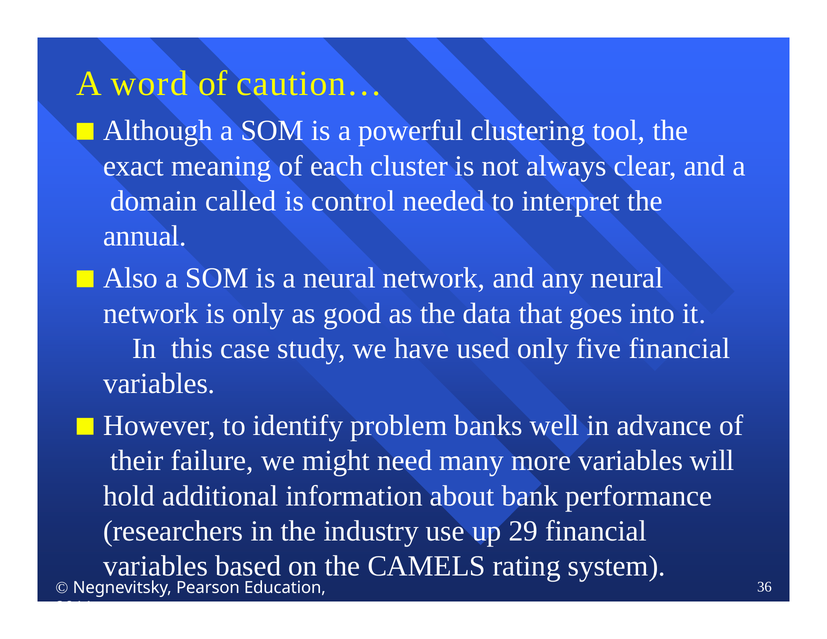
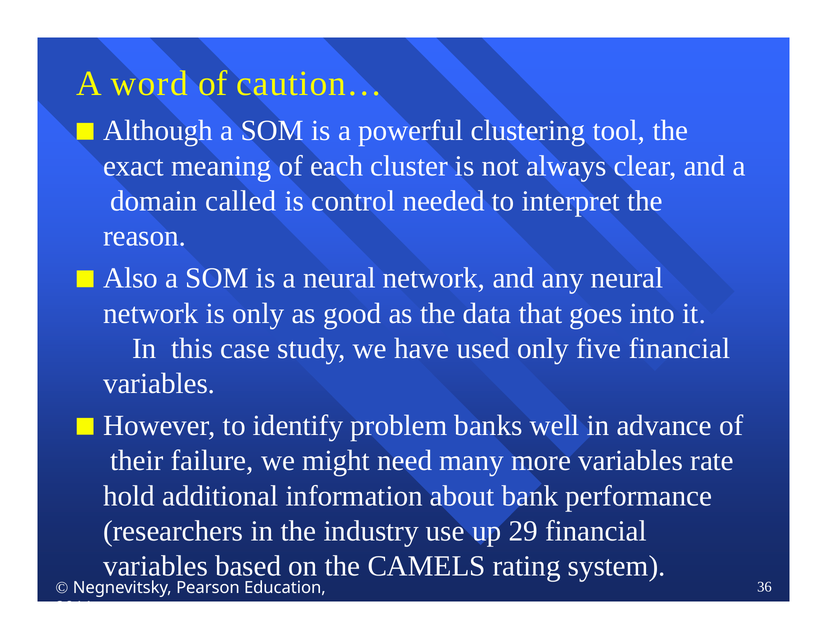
annual: annual -> reason
will: will -> rate
